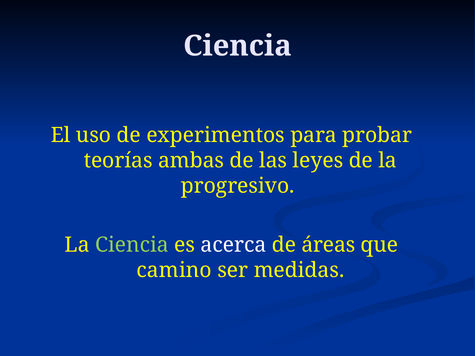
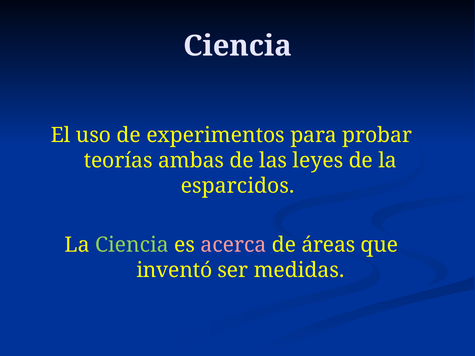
progresivo: progresivo -> esparcidos
acerca colour: white -> pink
camino: camino -> inventó
